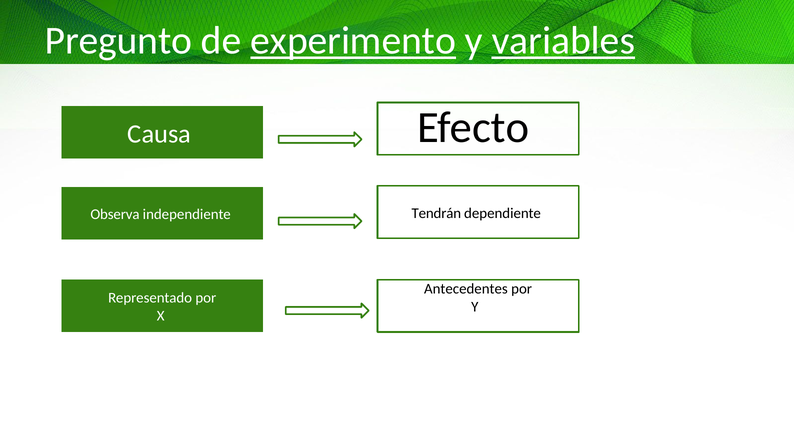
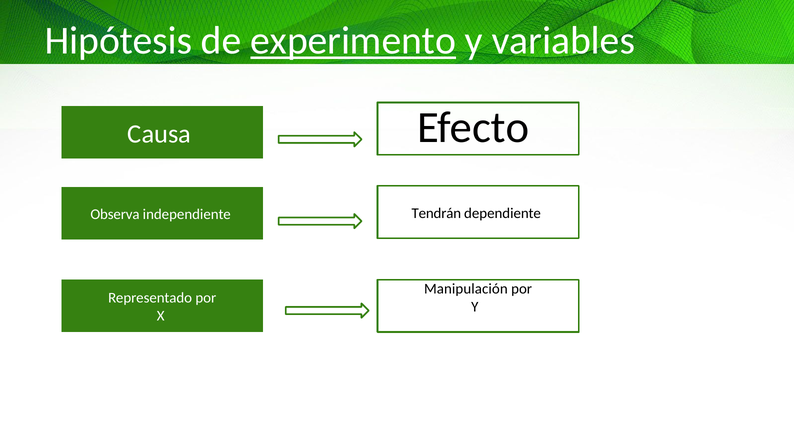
Pregunto: Pregunto -> Hipótesis
variables underline: present -> none
Antecedentes: Antecedentes -> Manipulación
